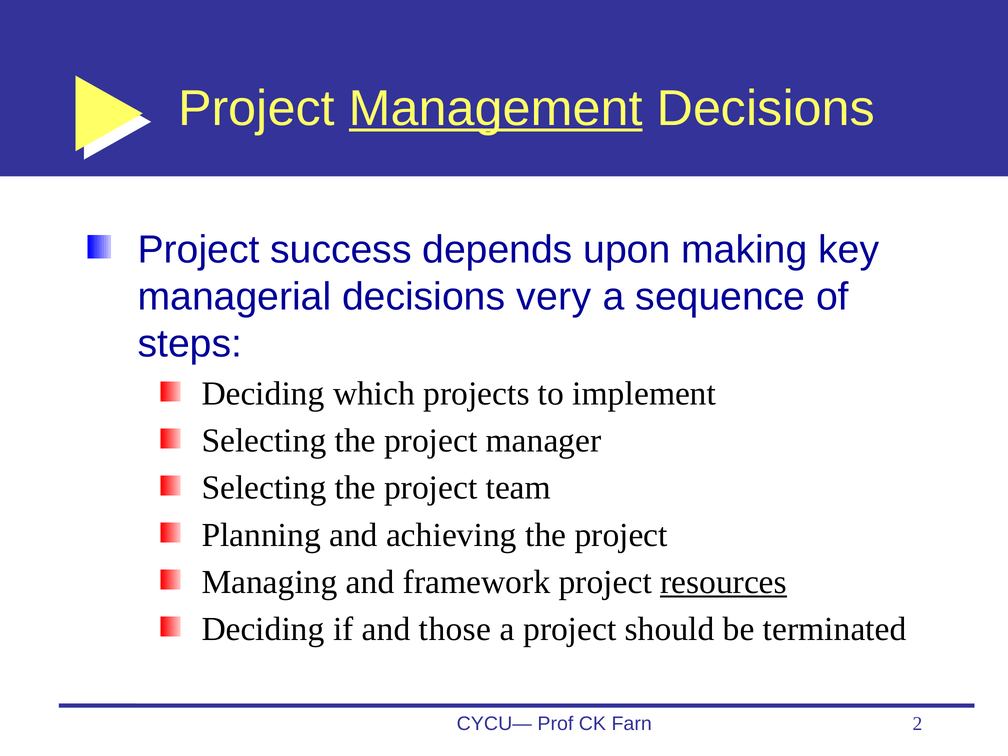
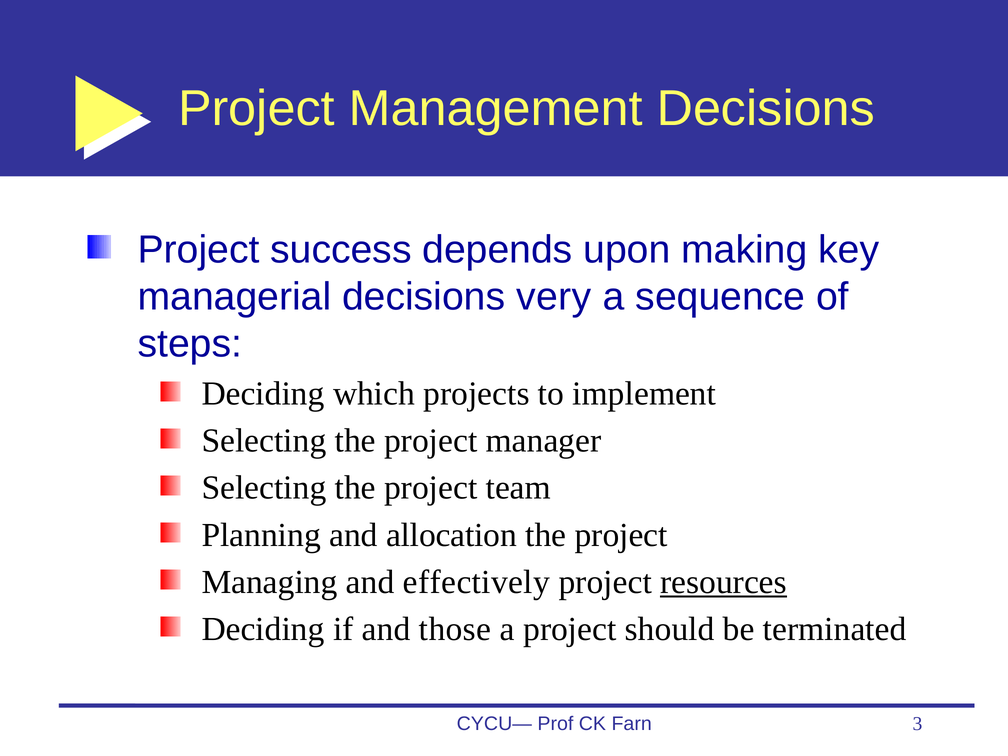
Management underline: present -> none
achieving: achieving -> allocation
framework: framework -> effectively
2: 2 -> 3
